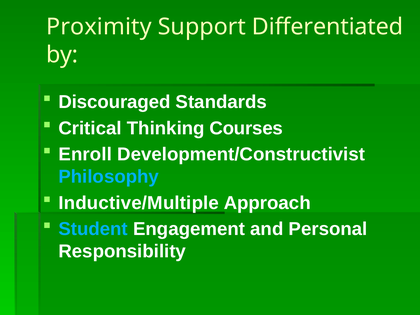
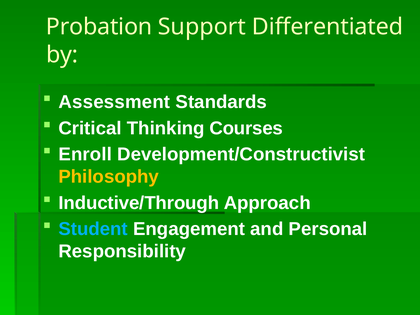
Proximity: Proximity -> Probation
Discouraged: Discouraged -> Assessment
Philosophy colour: light blue -> yellow
Inductive/Multiple: Inductive/Multiple -> Inductive/Through
